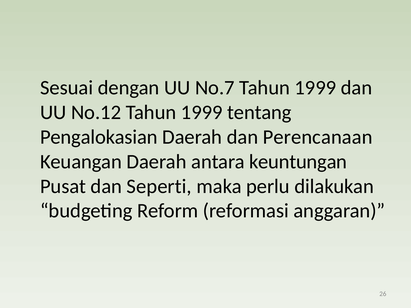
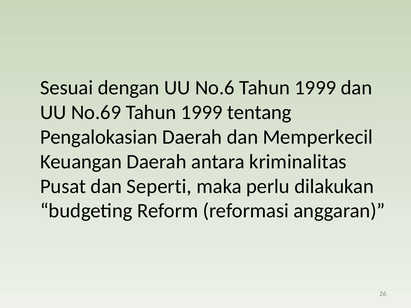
No.7: No.7 -> No.6
No.12: No.12 -> No.69
Perencanaan: Perencanaan -> Memperkecil
keuntungan: keuntungan -> kriminalitas
